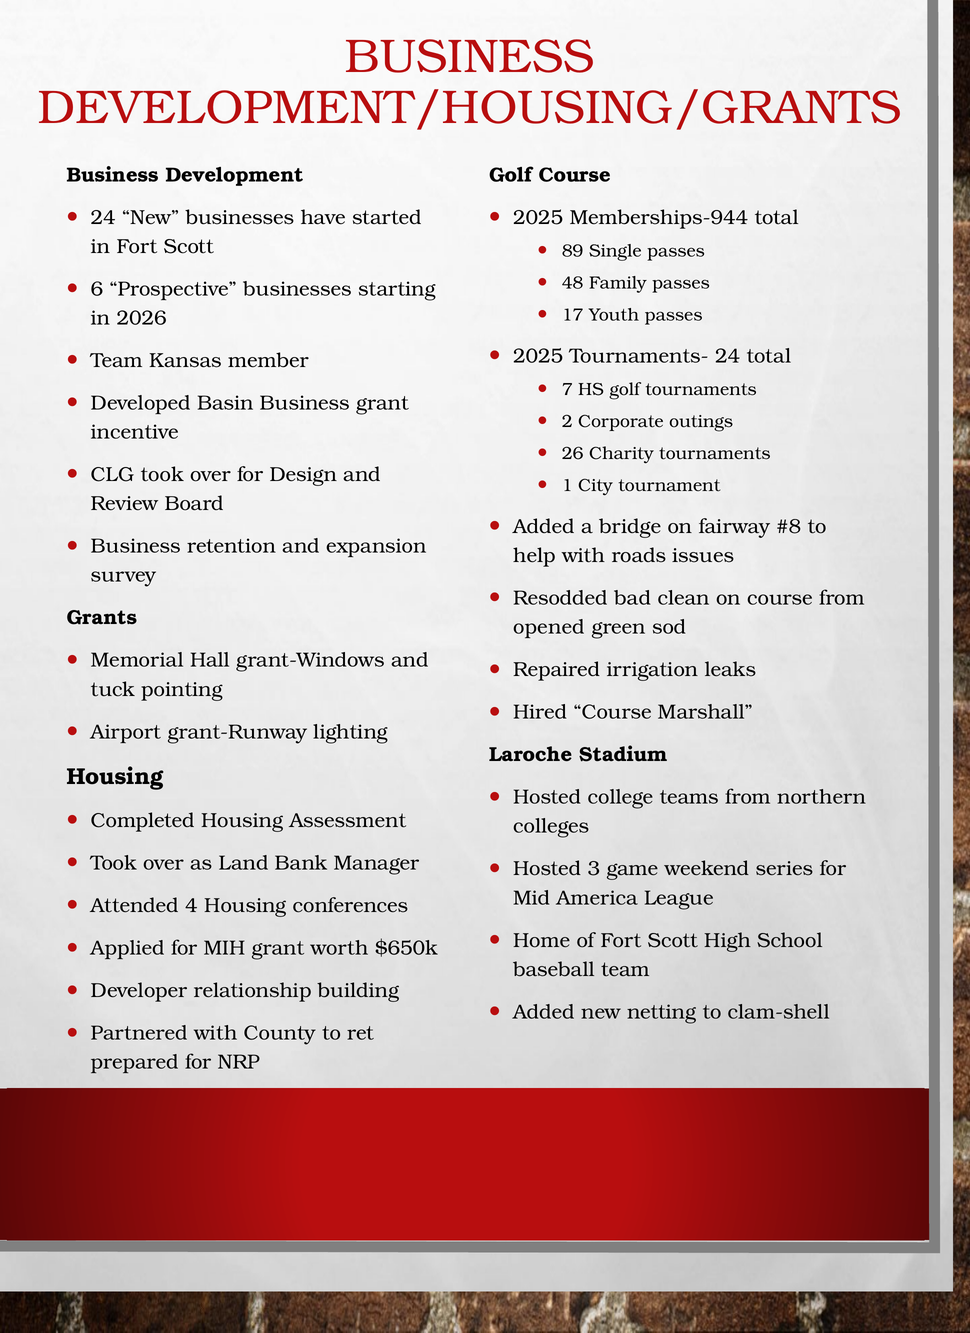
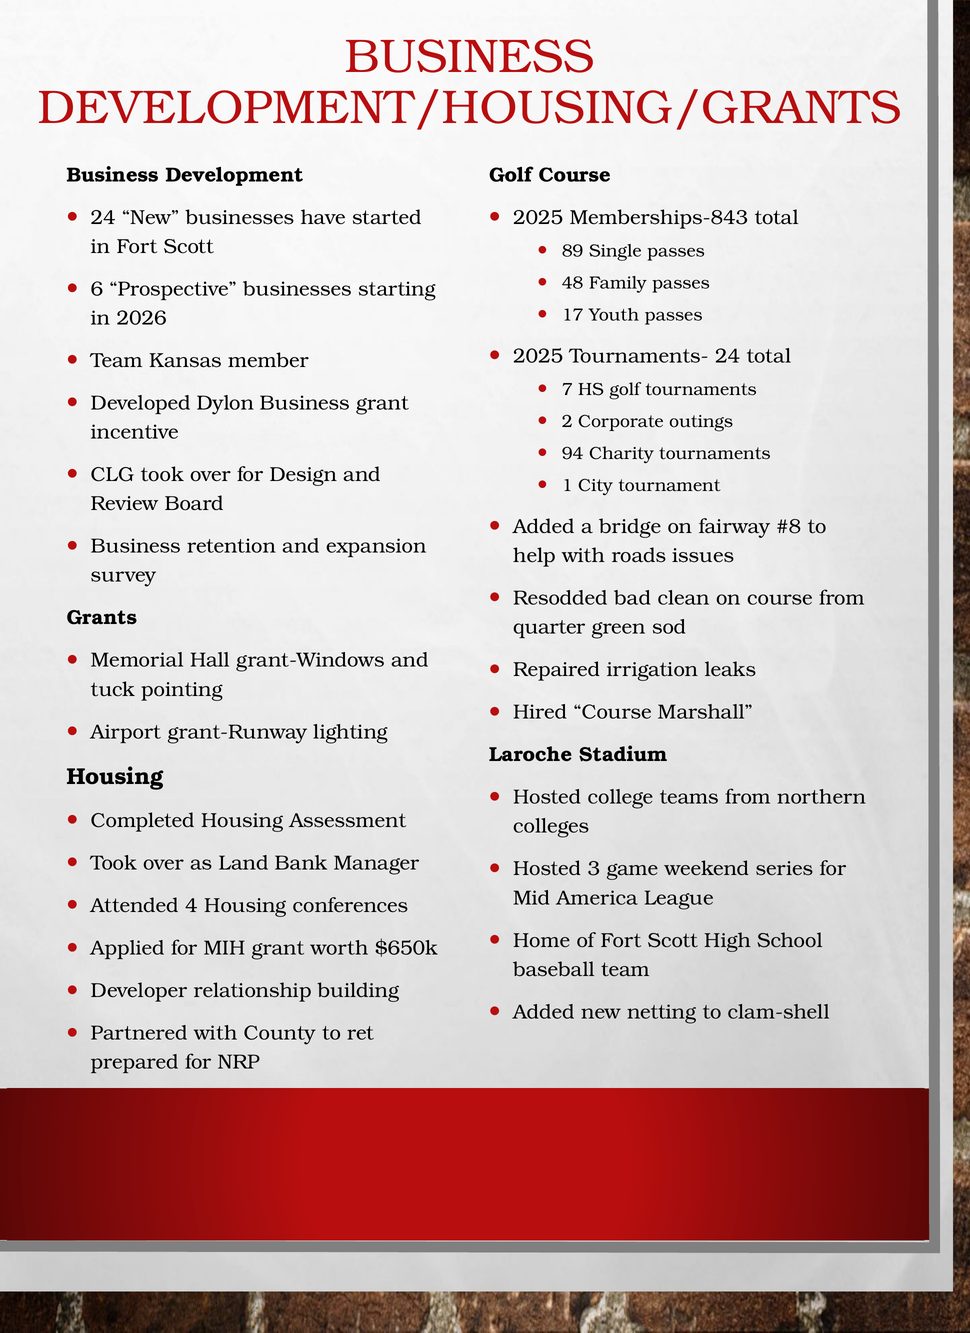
Memberships-944: Memberships-944 -> Memberships-843
Basin: Basin -> Dylon
26: 26 -> 94
opened: opened -> quarter
